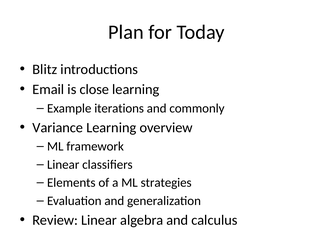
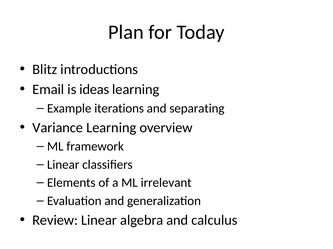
close: close -> ideas
commonly: commonly -> separating
strategies: strategies -> irrelevant
